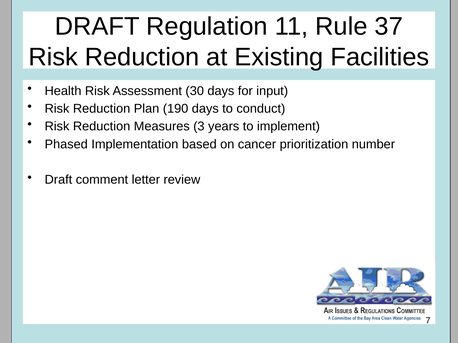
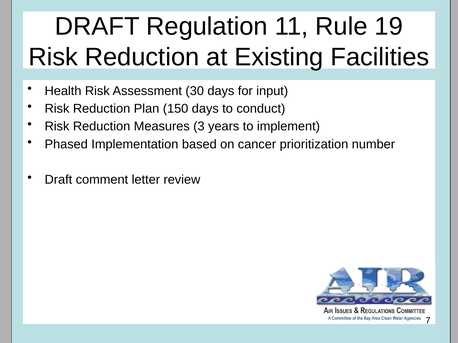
37: 37 -> 19
190: 190 -> 150
